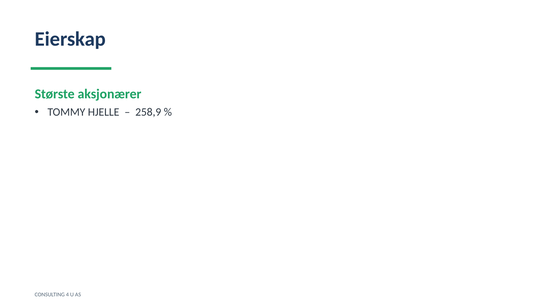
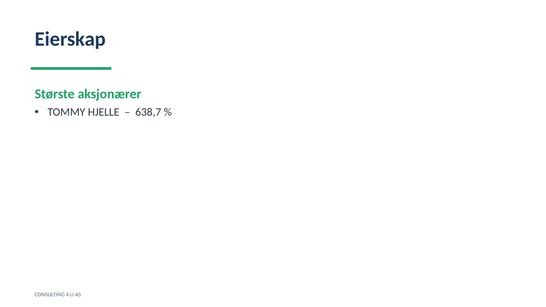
258,9: 258,9 -> 638,7
